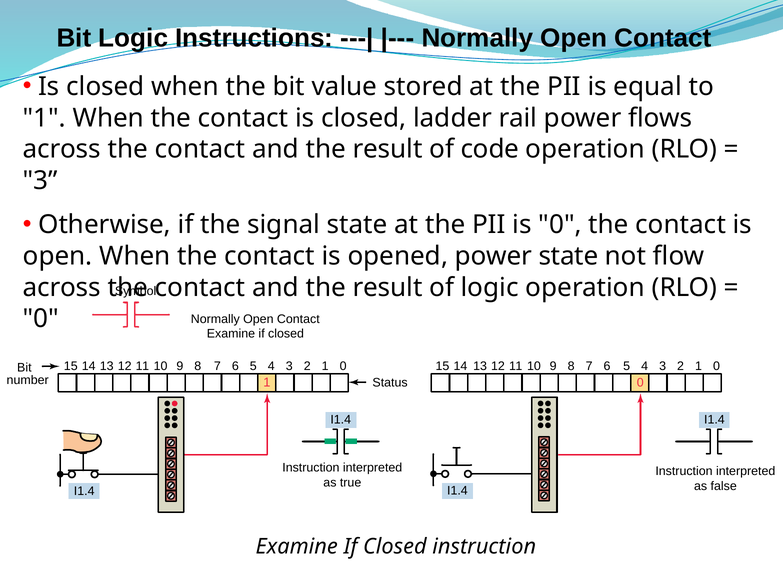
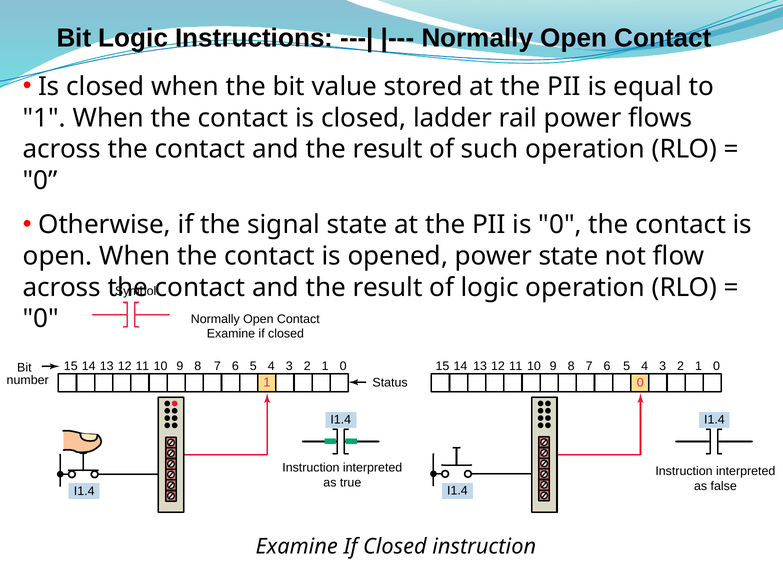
code: code -> such
3 at (40, 181): 3 -> 0
